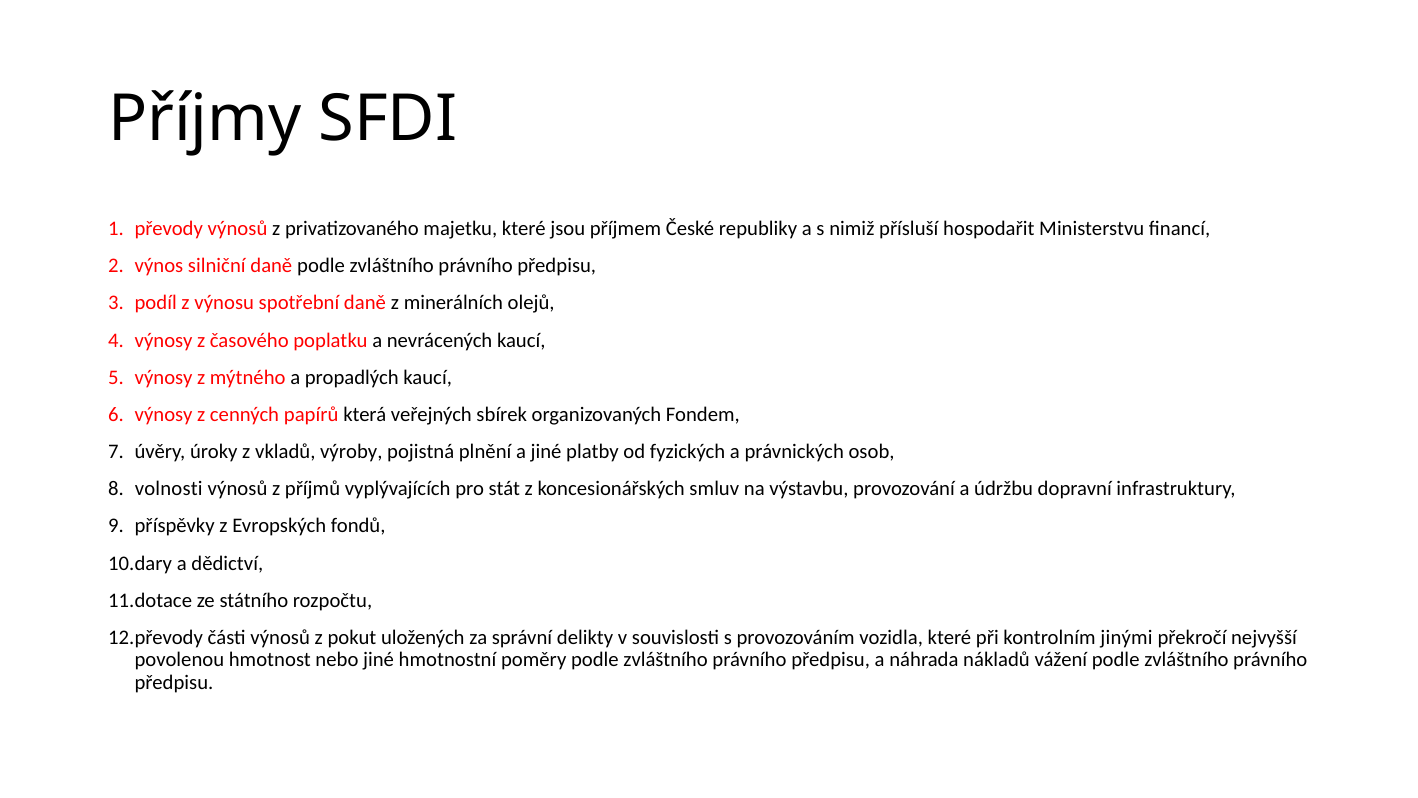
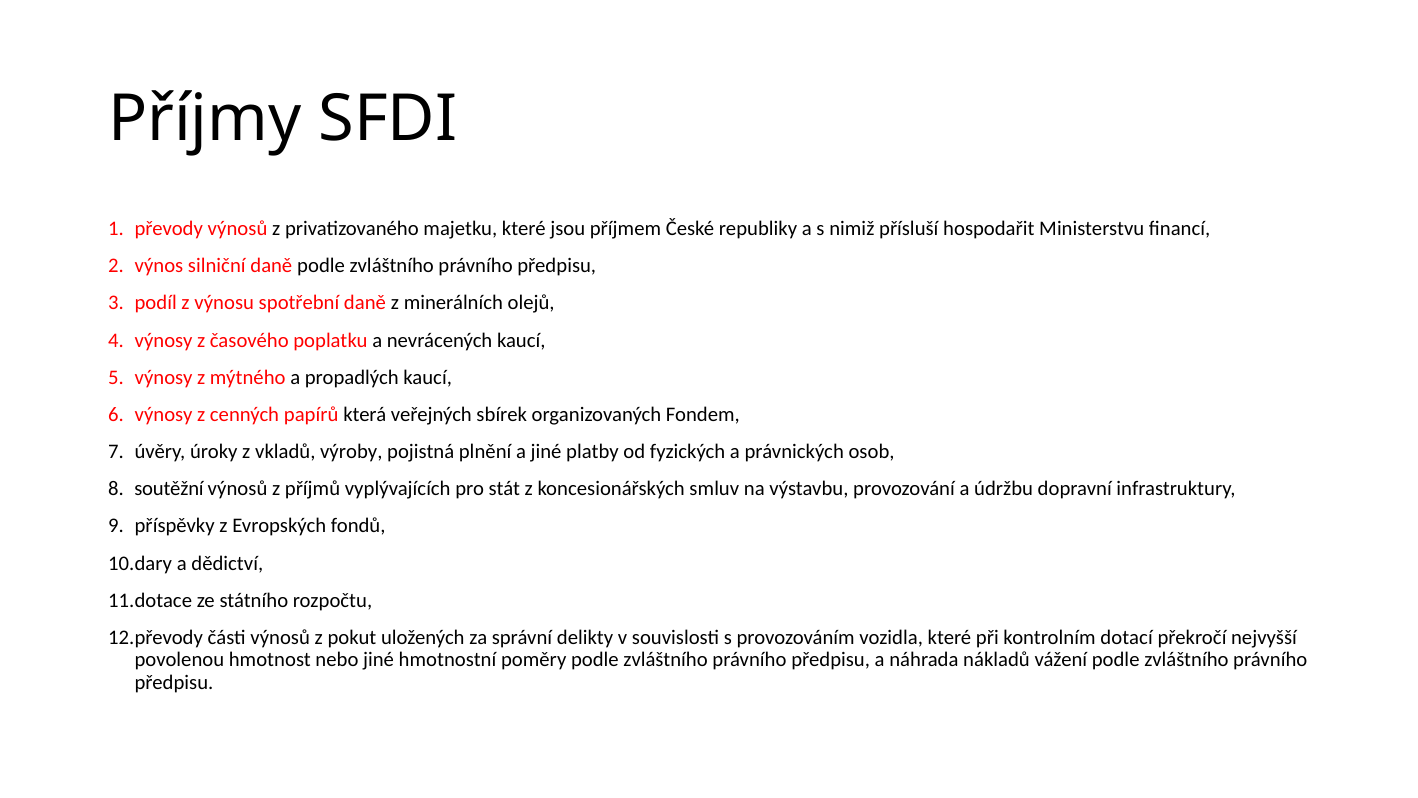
volnosti: volnosti -> soutěžní
jinými: jinými -> dotací
